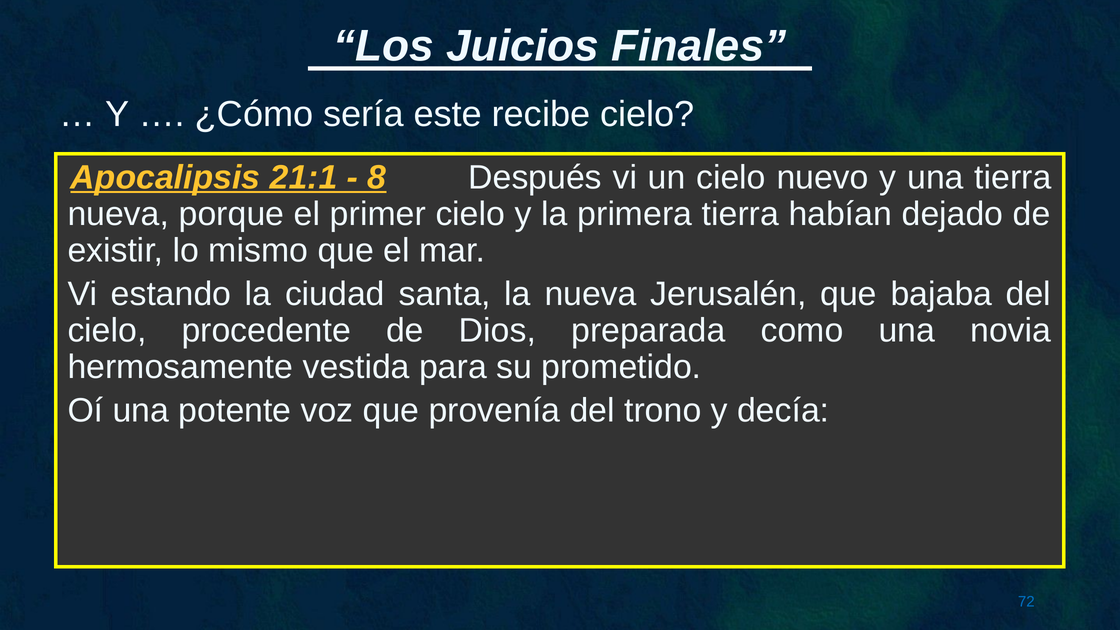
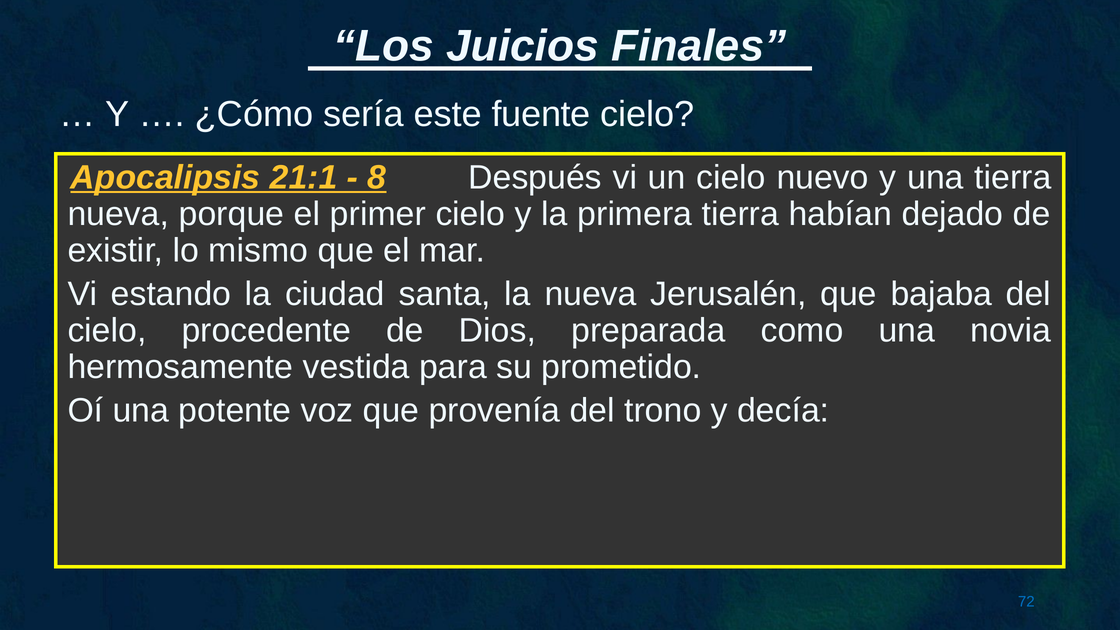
recibe: recibe -> fuente
